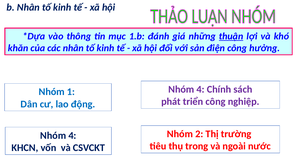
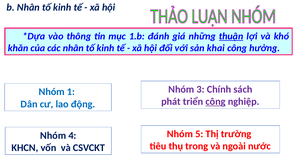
điện: điện -> khai
4 at (201, 89): 4 -> 3
công at (216, 102) underline: none -> present
2: 2 -> 5
